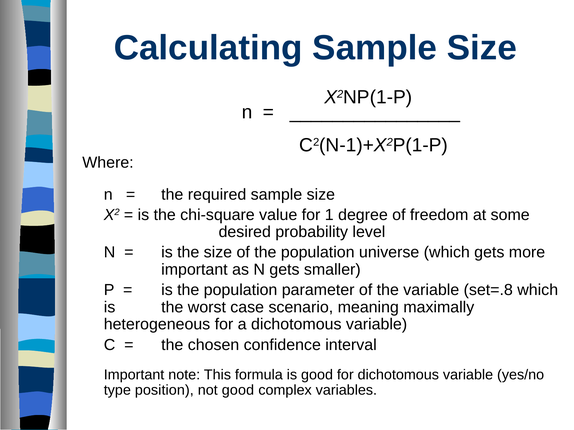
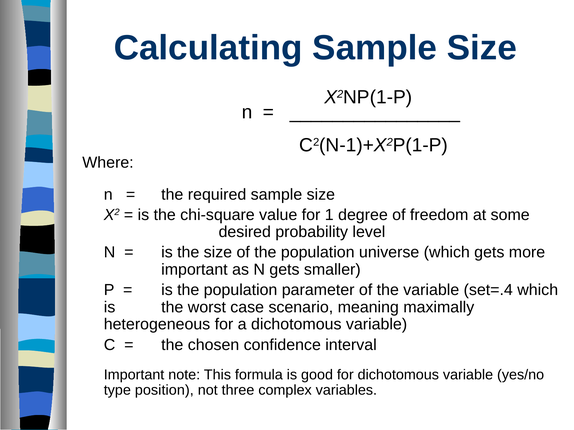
set=.8: set=.8 -> set=.4
not good: good -> three
